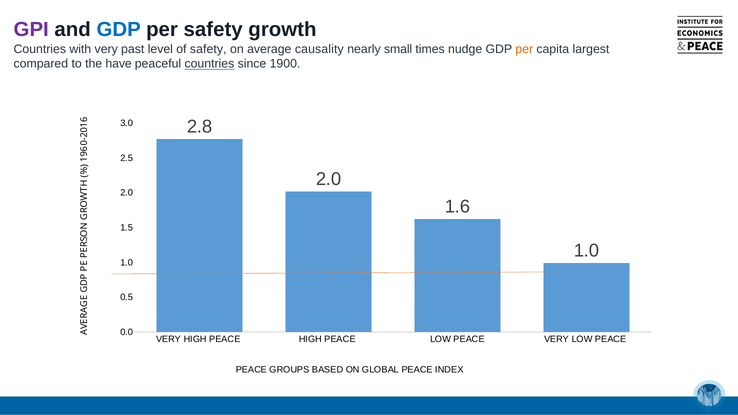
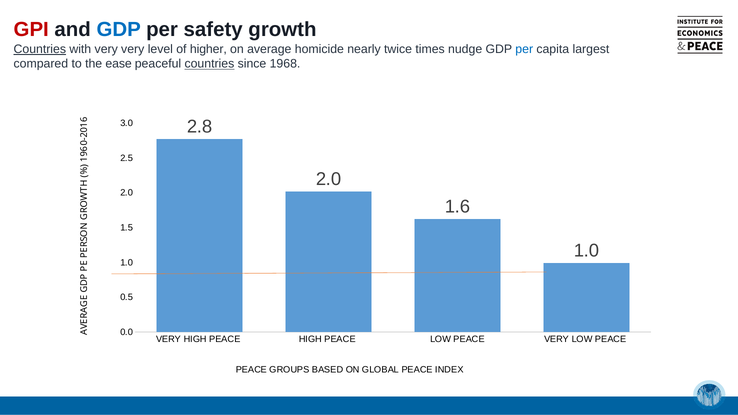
GPI colour: purple -> red
Countries at (40, 49) underline: none -> present
very past: past -> very
of safety: safety -> higher
causality: causality -> homicide
small: small -> twice
per at (524, 49) colour: orange -> blue
have: have -> ease
1900: 1900 -> 1968
